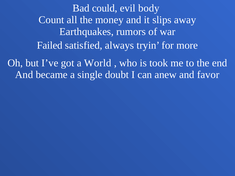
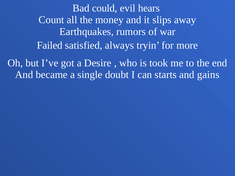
body: body -> hears
World: World -> Desire
anew: anew -> starts
favor: favor -> gains
